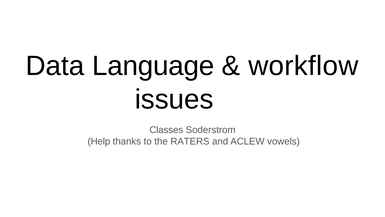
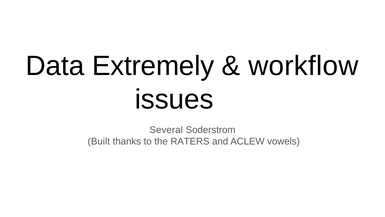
Language: Language -> Extremely
Classes: Classes -> Several
Help: Help -> Built
